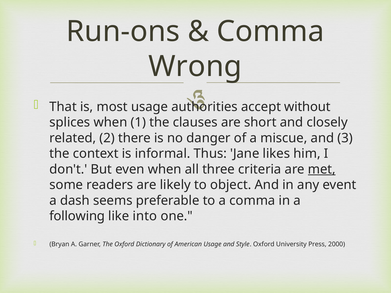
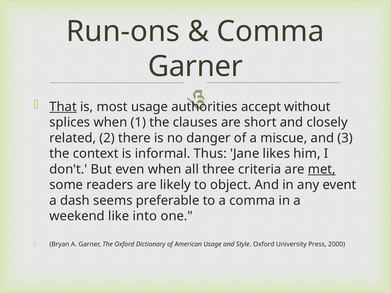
Wrong at (195, 67): Wrong -> Garner
That underline: none -> present
following: following -> weekend
